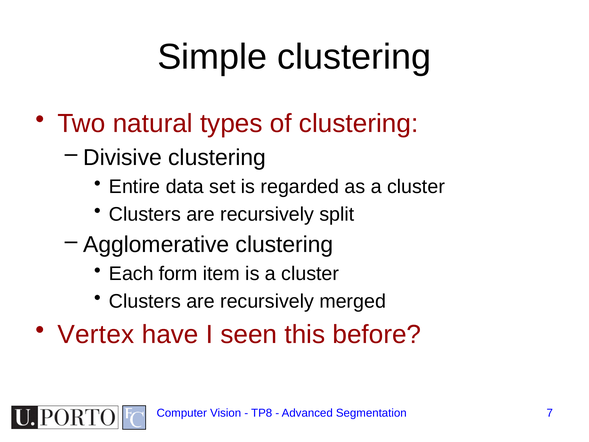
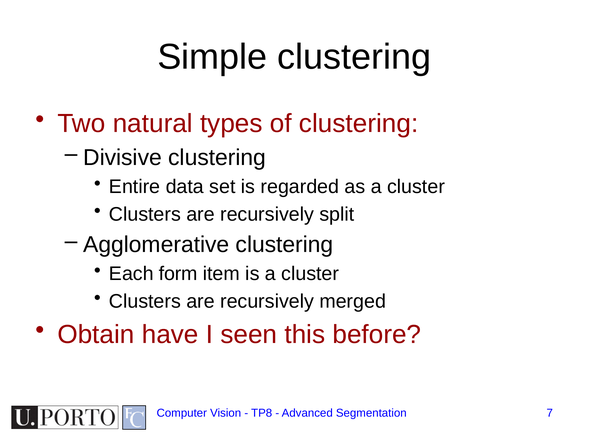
Vertex: Vertex -> Obtain
